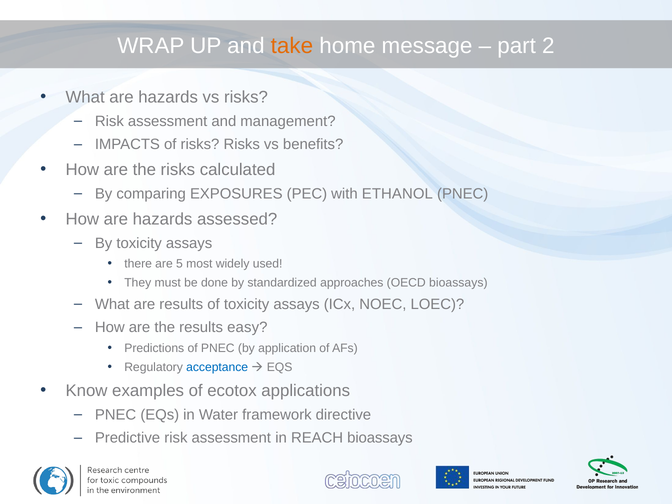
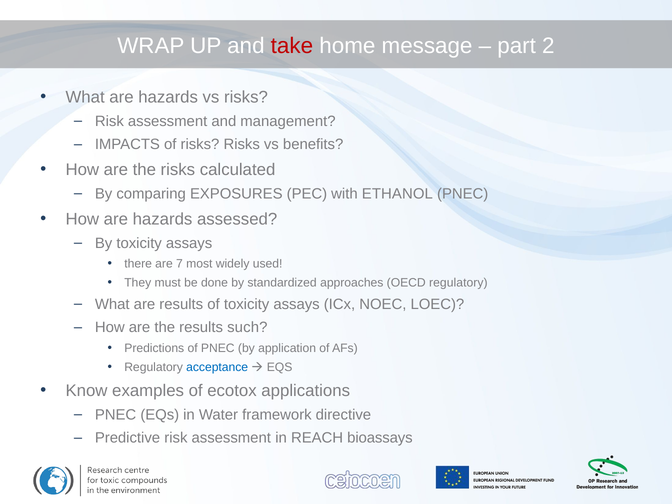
take colour: orange -> red
5: 5 -> 7
OECD bioassays: bioassays -> regulatory
easy: easy -> such
